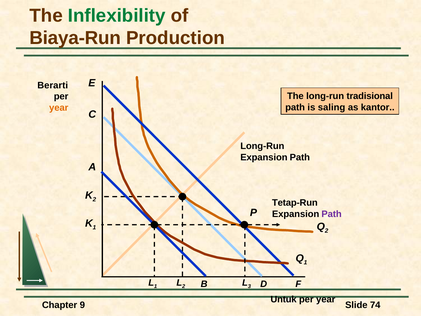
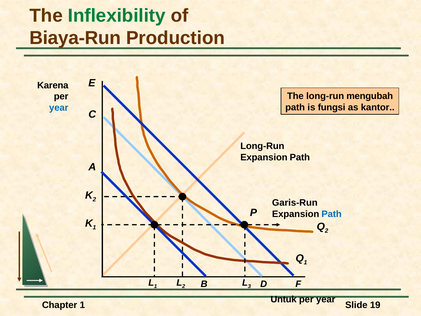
Berarti: Berarti -> Karena
tradisional: tradisional -> mengubah
saling: saling -> fungsi
year at (59, 108) colour: orange -> blue
Tetap-Run: Tetap-Run -> Garis-Run
Path at (332, 214) colour: purple -> blue
Chapter 9: 9 -> 1
74: 74 -> 19
